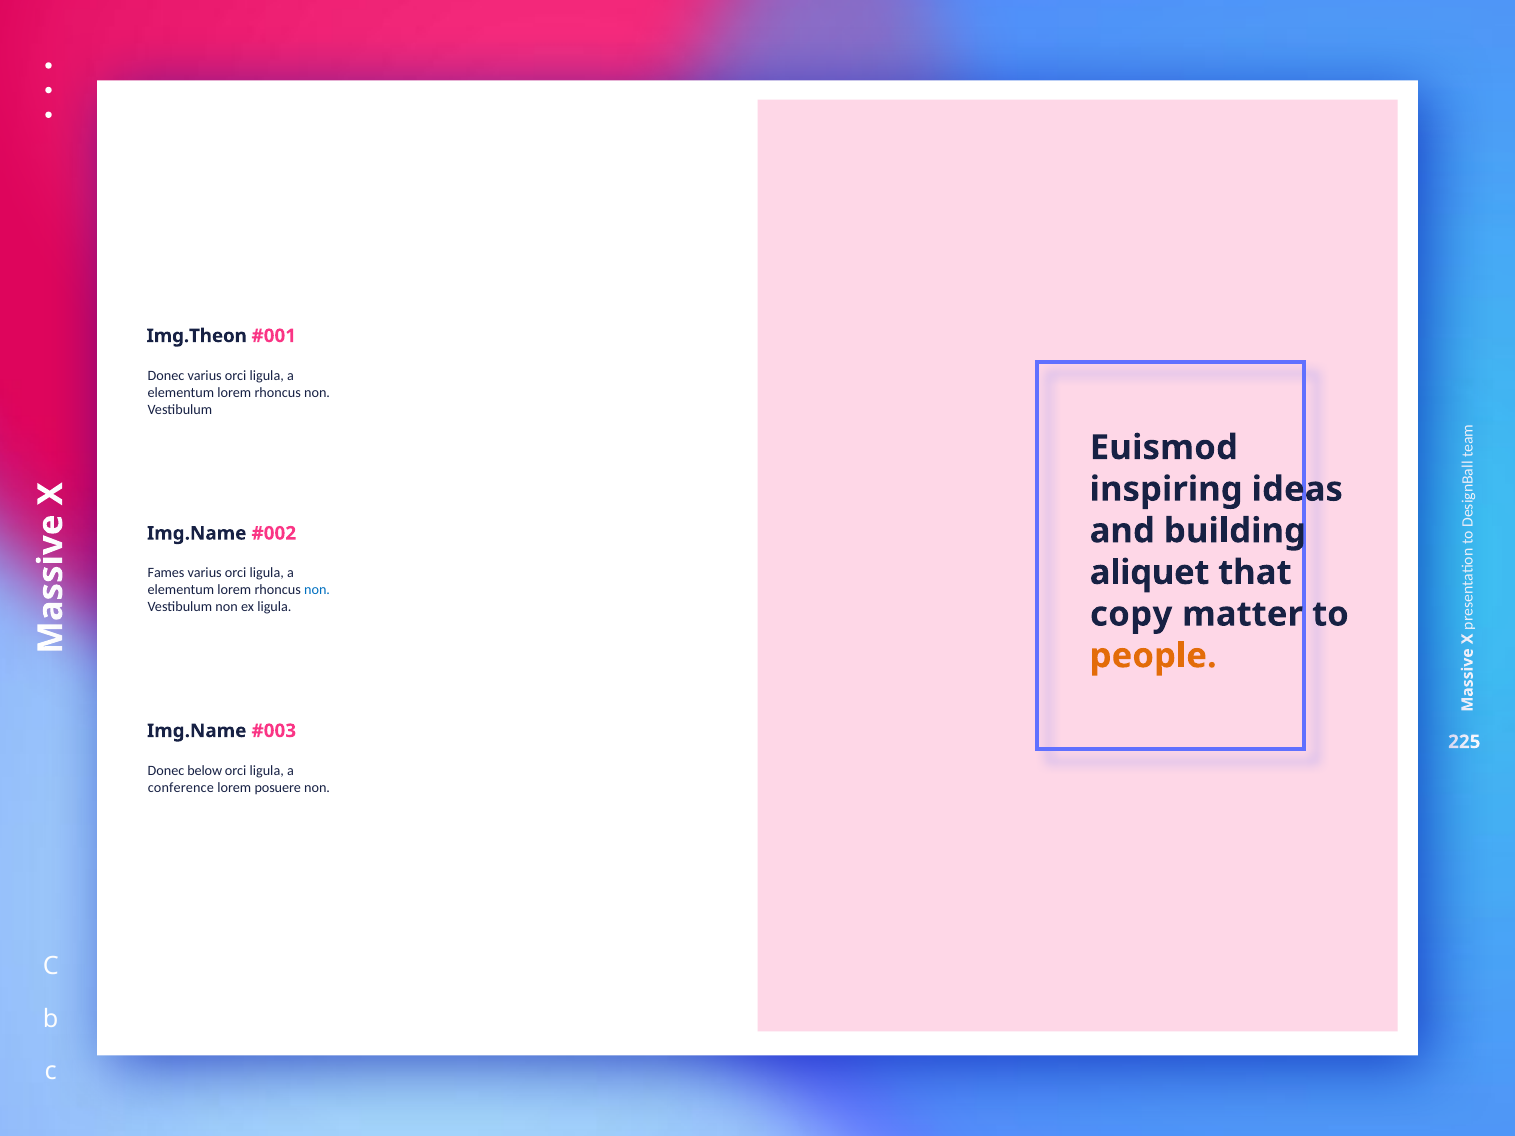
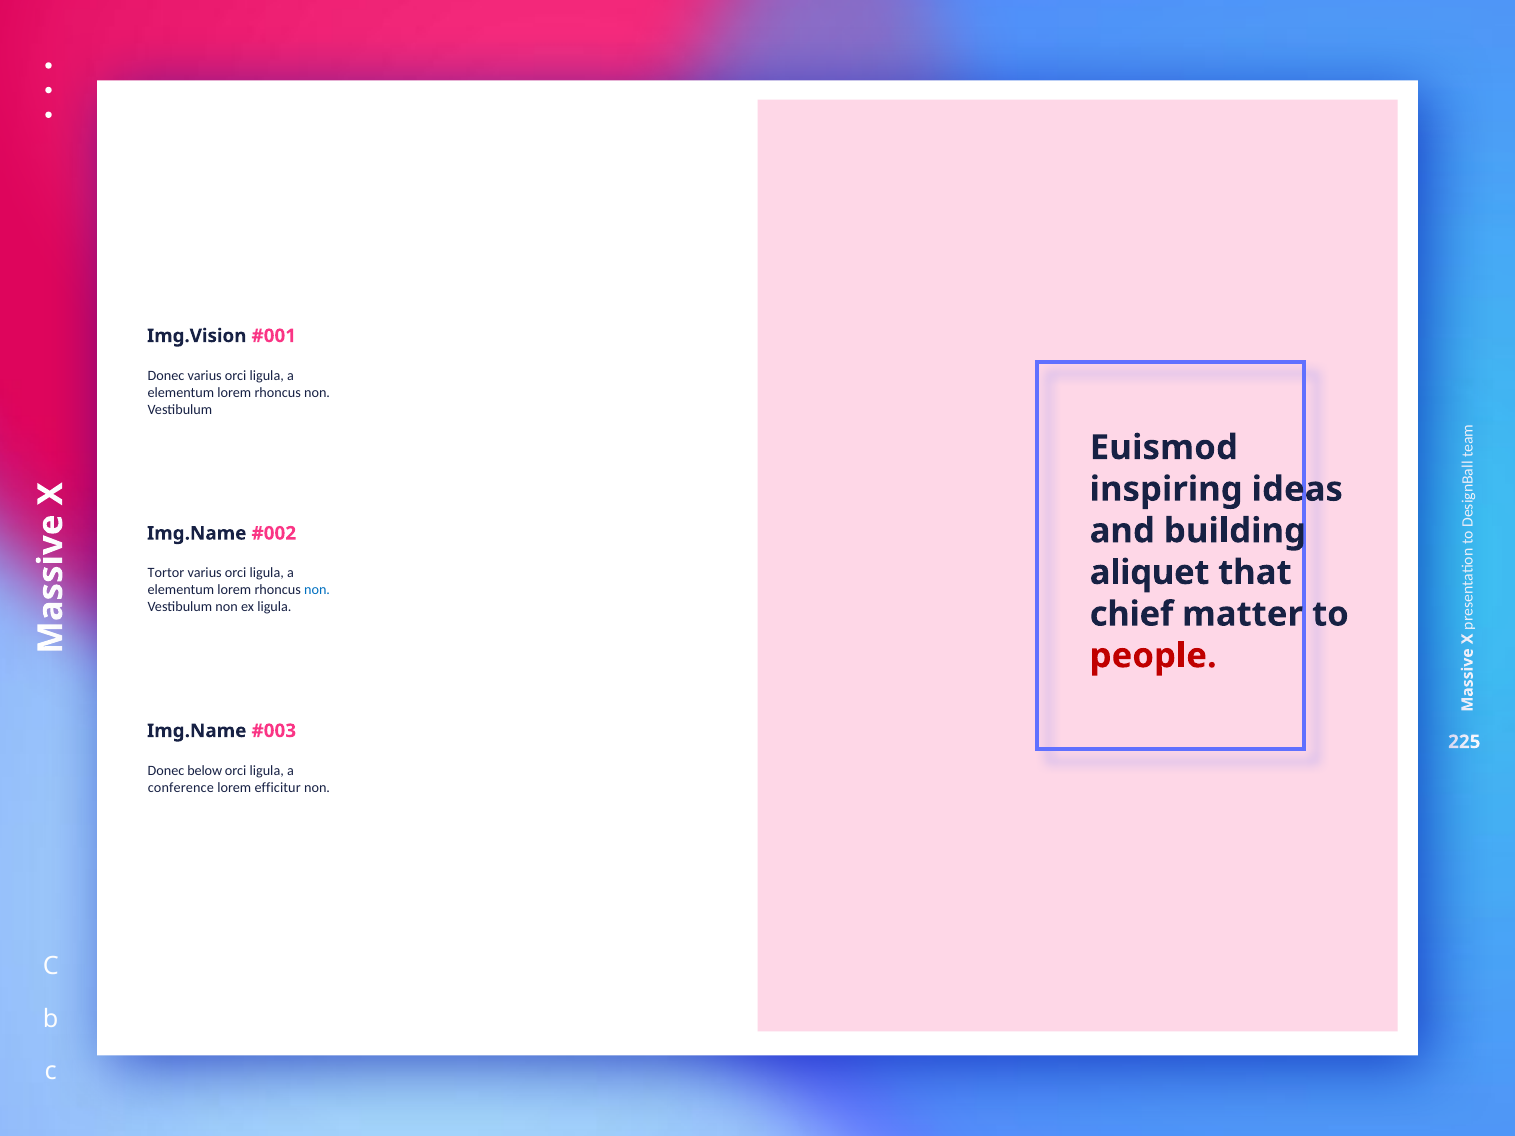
Img.Theon: Img.Theon -> Img.Vision
Fames: Fames -> Tortor
copy: copy -> chief
people colour: orange -> red
posuere: posuere -> efficitur
